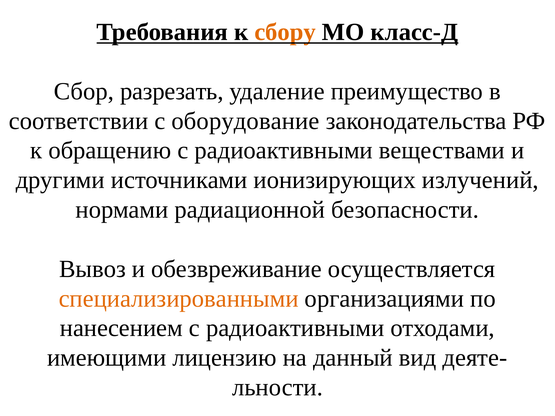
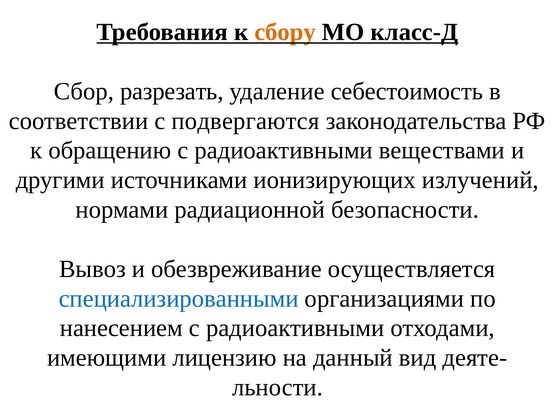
преимущество: преимущество -> себестоимость
оборудование: оборудование -> подвергаются
специализированными colour: orange -> blue
